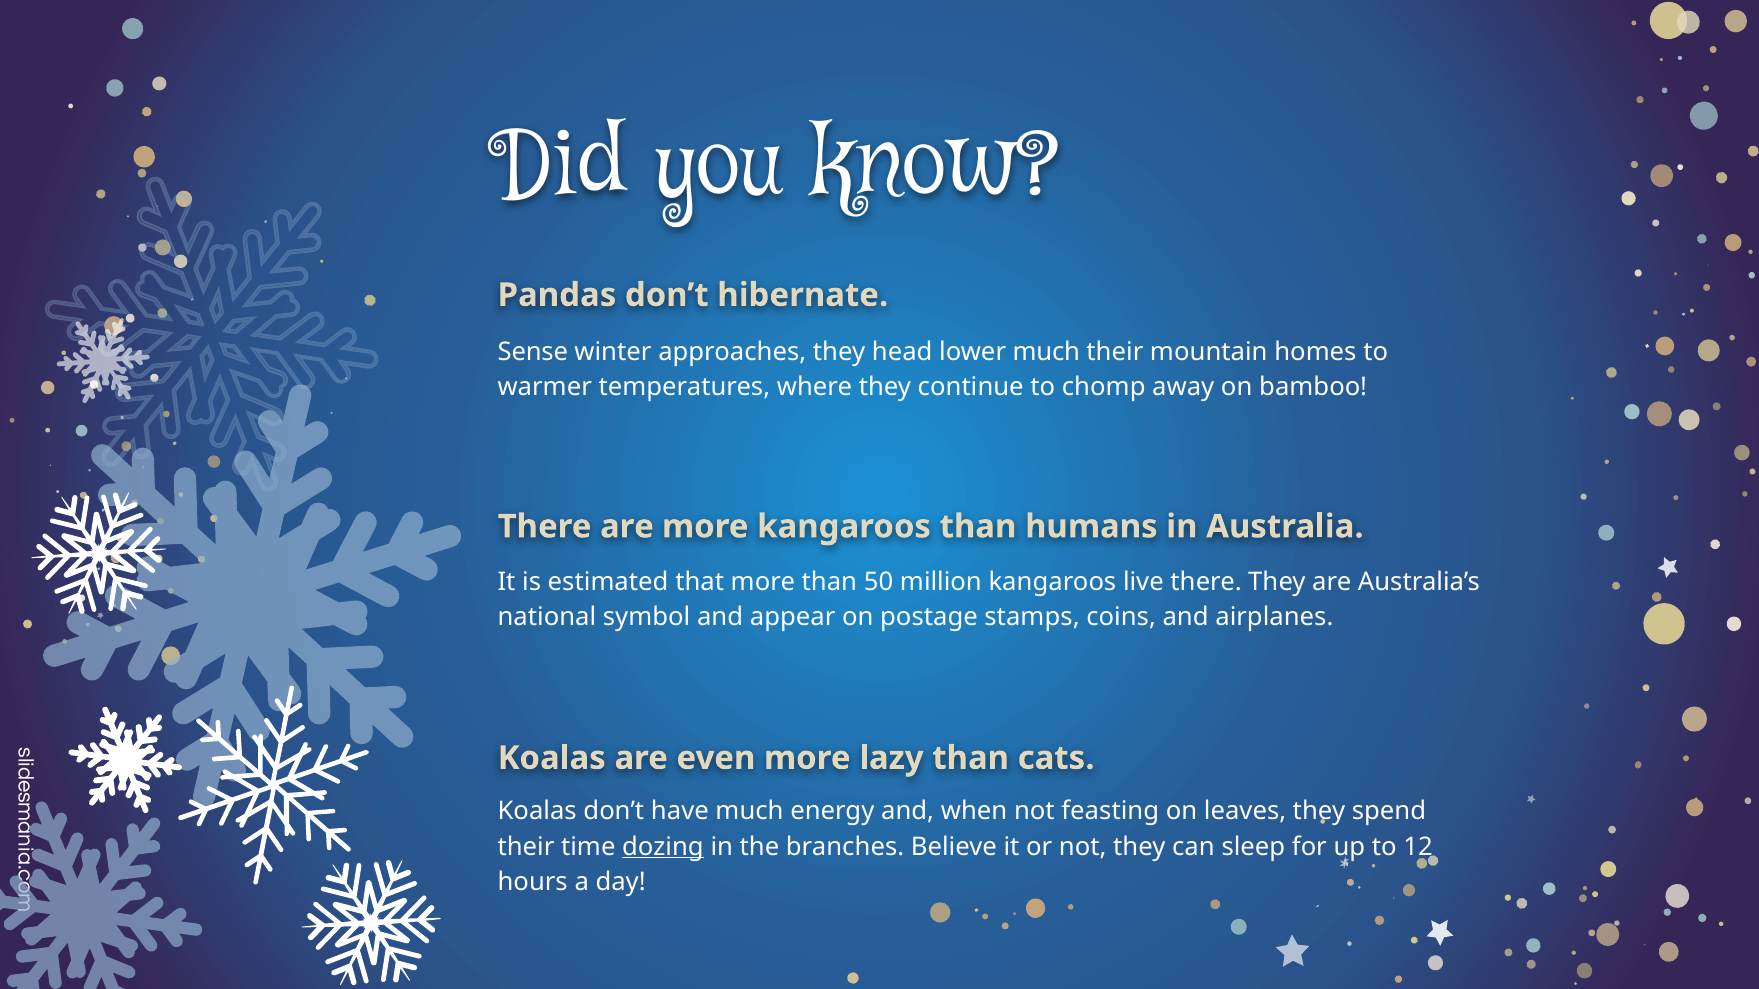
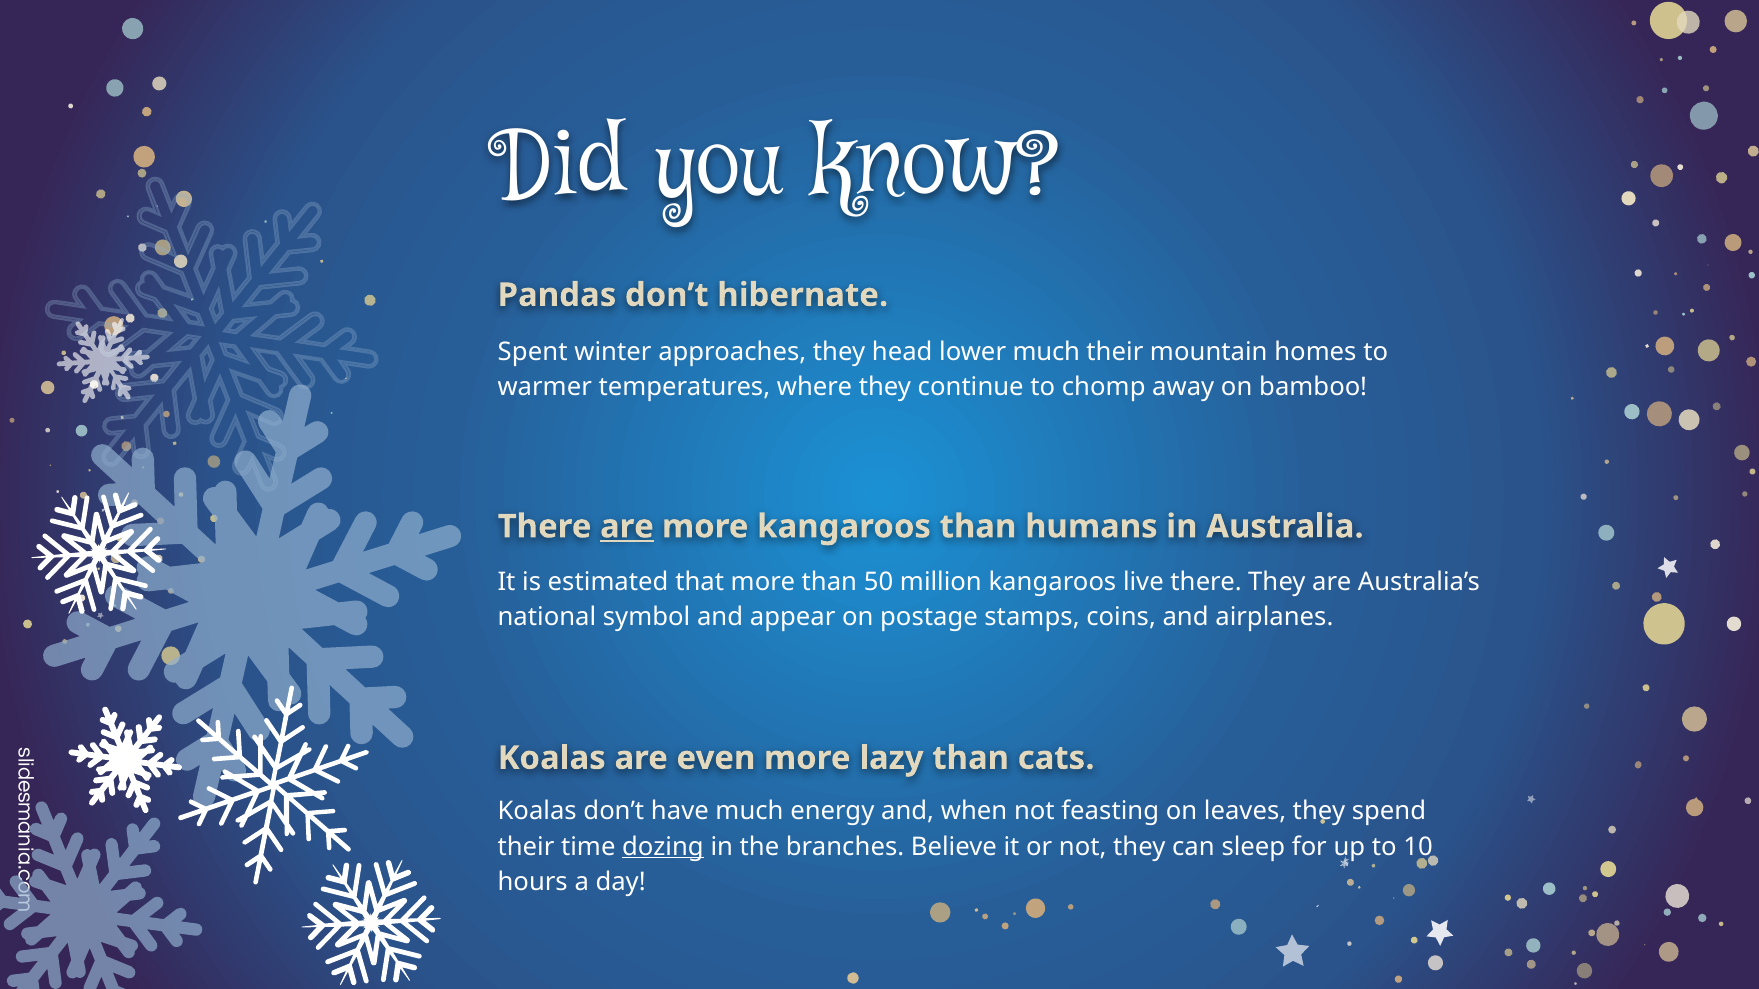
Sense: Sense -> Spent
are at (627, 527) underline: none -> present
12: 12 -> 10
